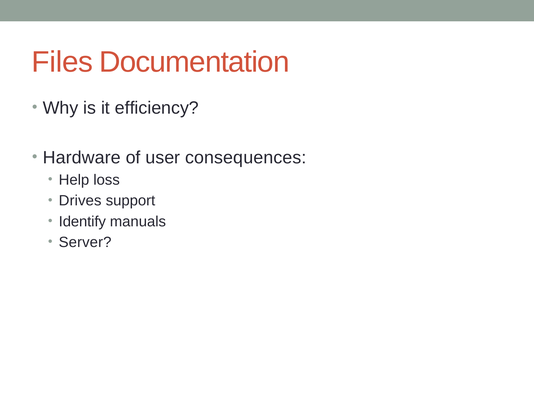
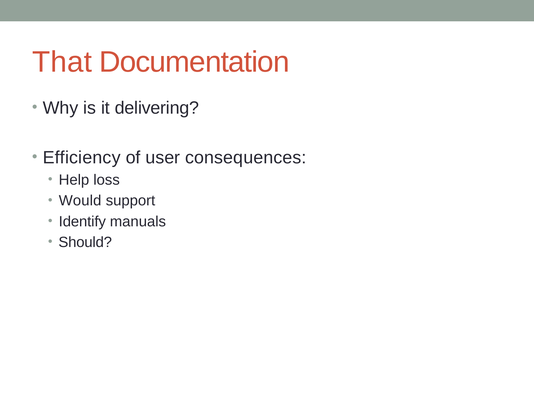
Files: Files -> That
efficiency: efficiency -> delivering
Hardware: Hardware -> Efficiency
Drives: Drives -> Would
Server: Server -> Should
